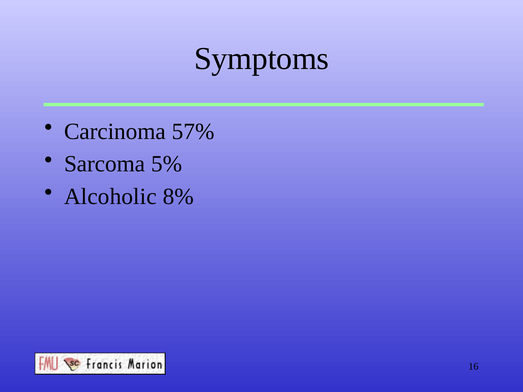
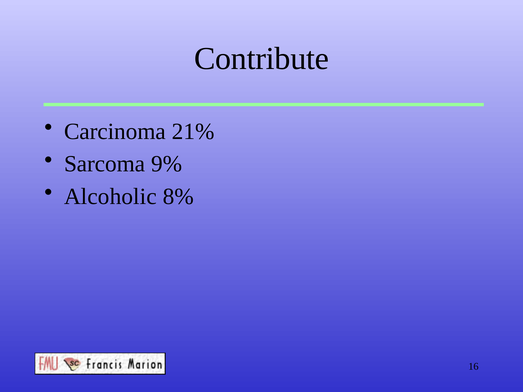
Symptoms: Symptoms -> Contribute
57%: 57% -> 21%
5%: 5% -> 9%
